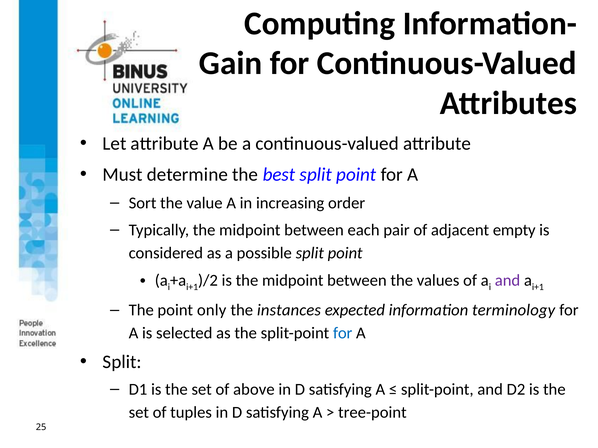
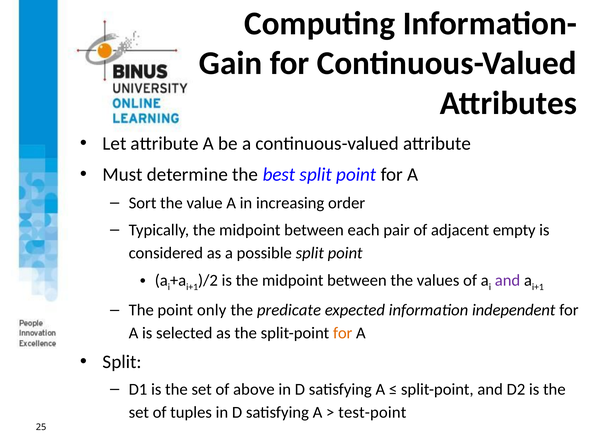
instances: instances -> predicate
terminology: terminology -> independent
for at (343, 333) colour: blue -> orange
tree-point: tree-point -> test-point
